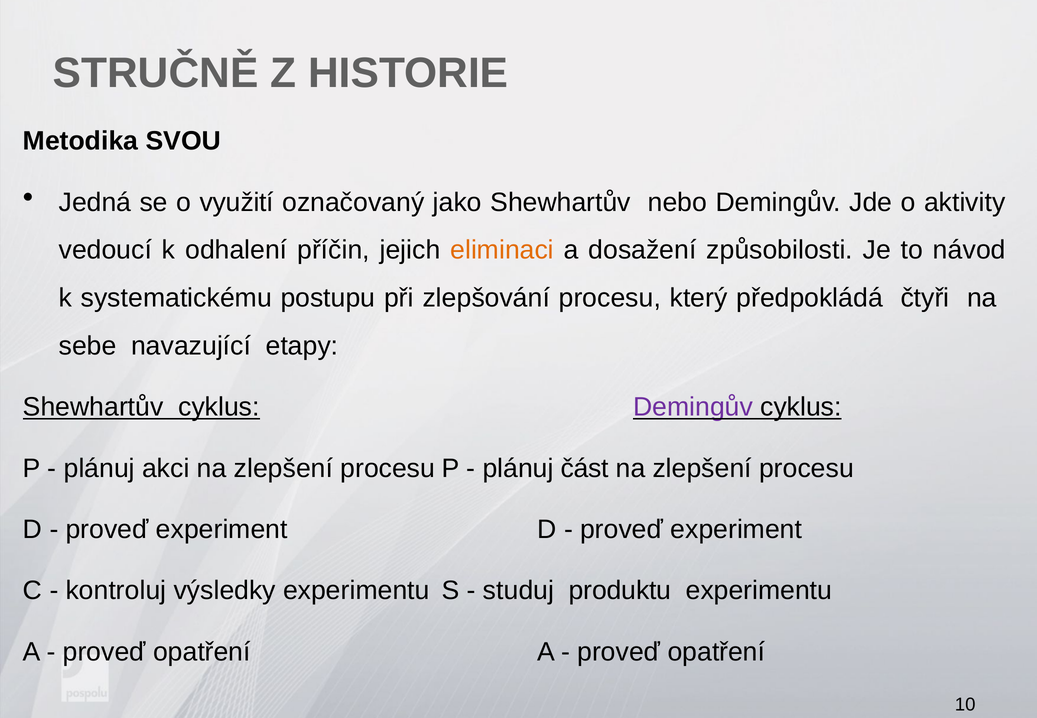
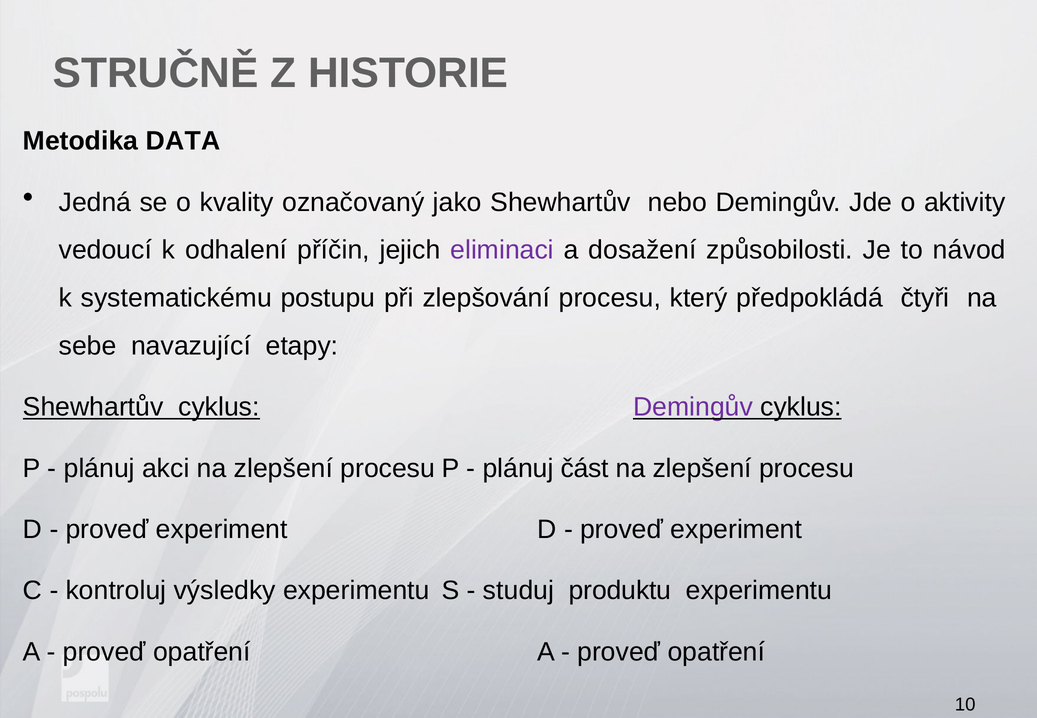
SVOU: SVOU -> DATA
využití: využití -> kvality
eliminaci colour: orange -> purple
